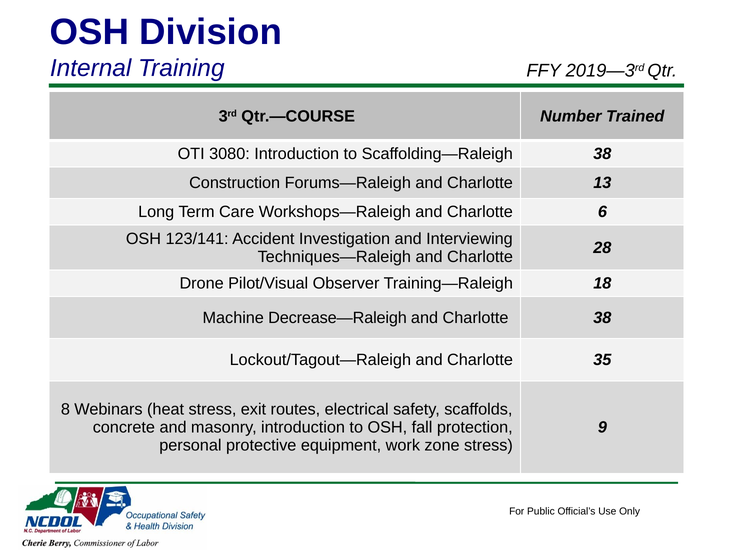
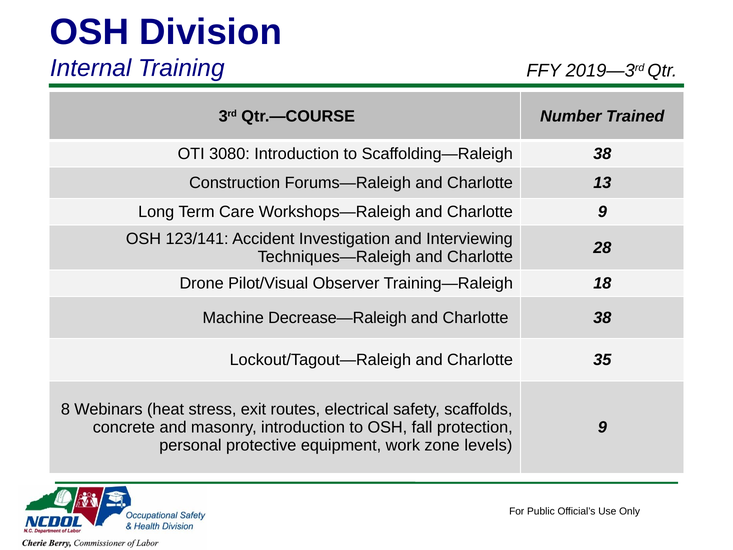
Charlotte 6: 6 -> 9
zone stress: stress -> levels
